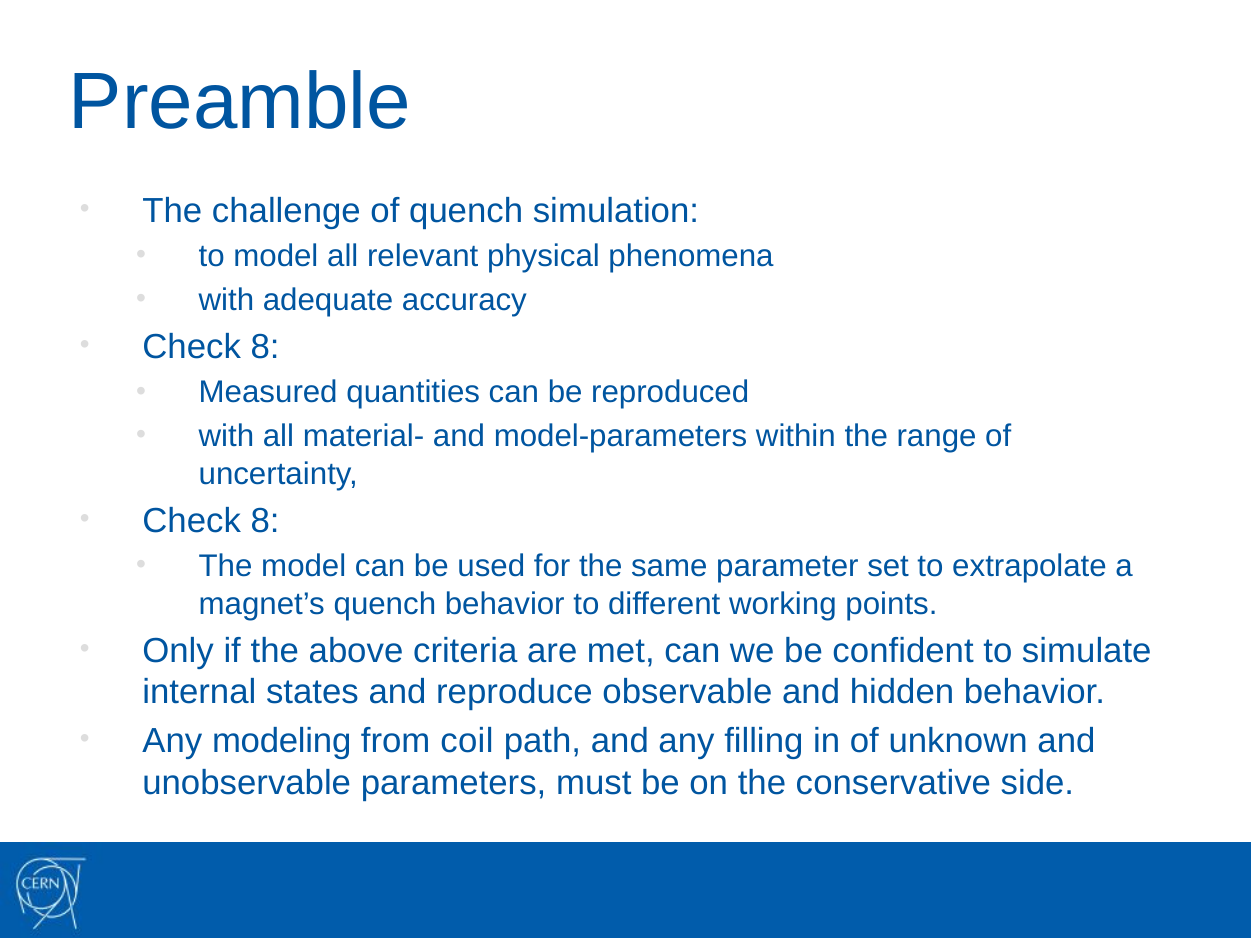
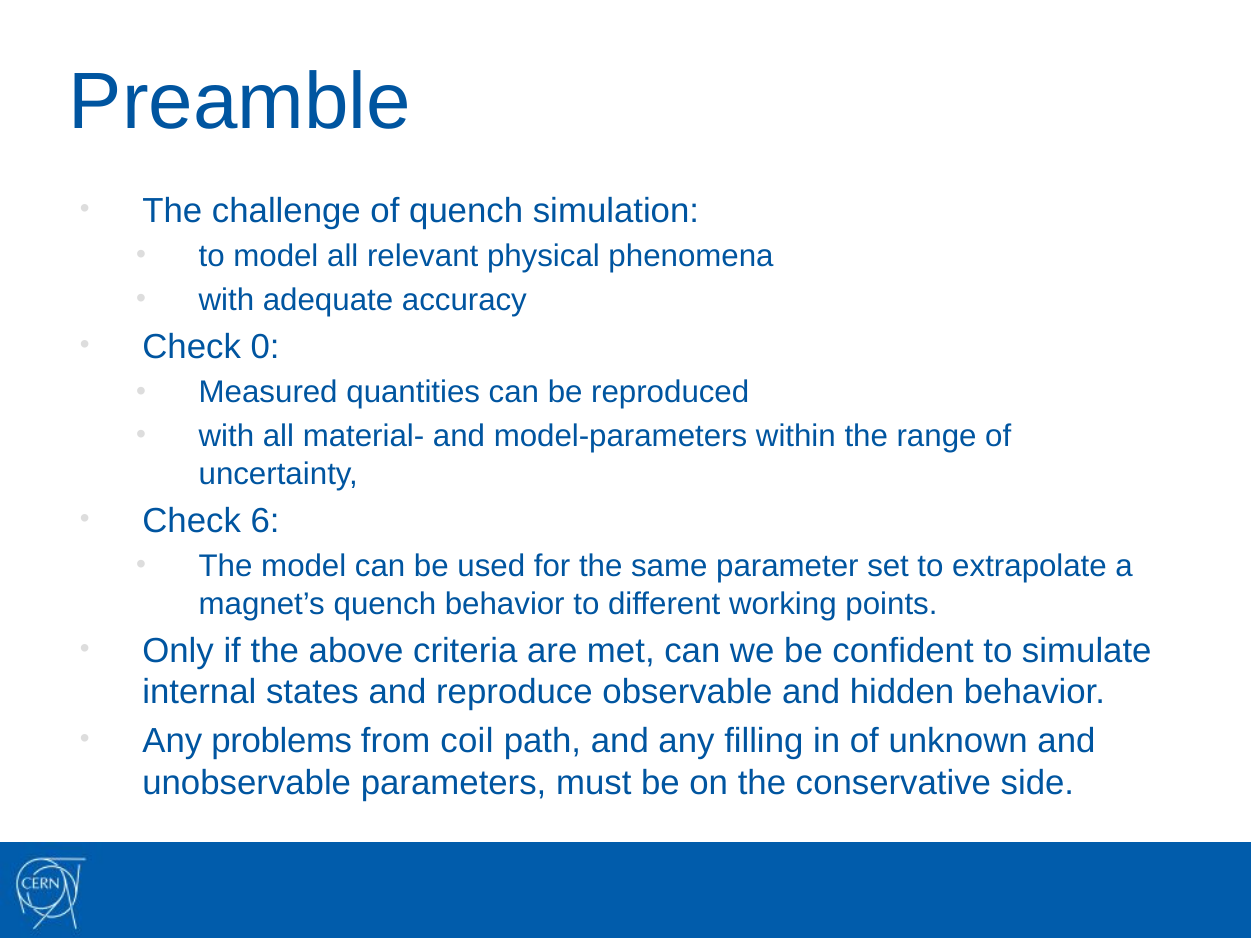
8 at (265, 347): 8 -> 0
8 at (265, 521): 8 -> 6
modeling: modeling -> problems
